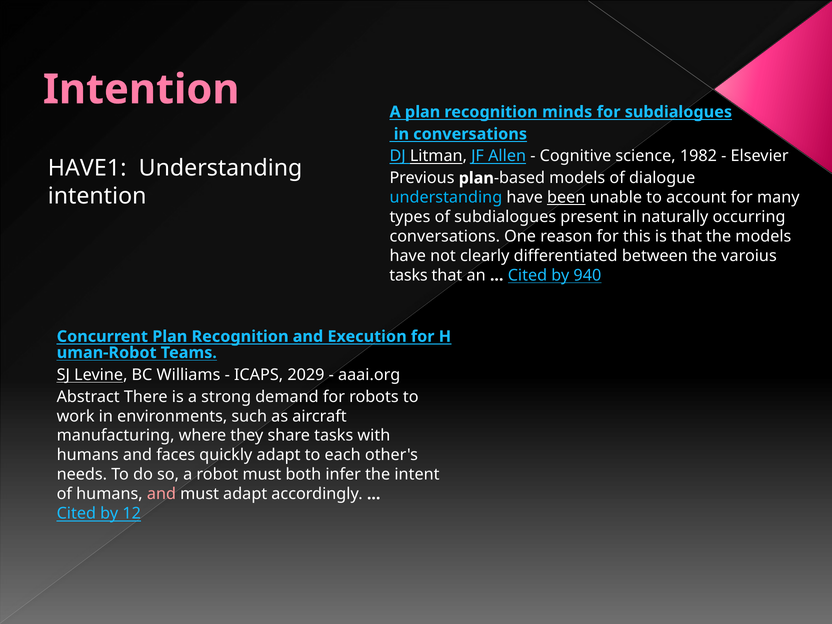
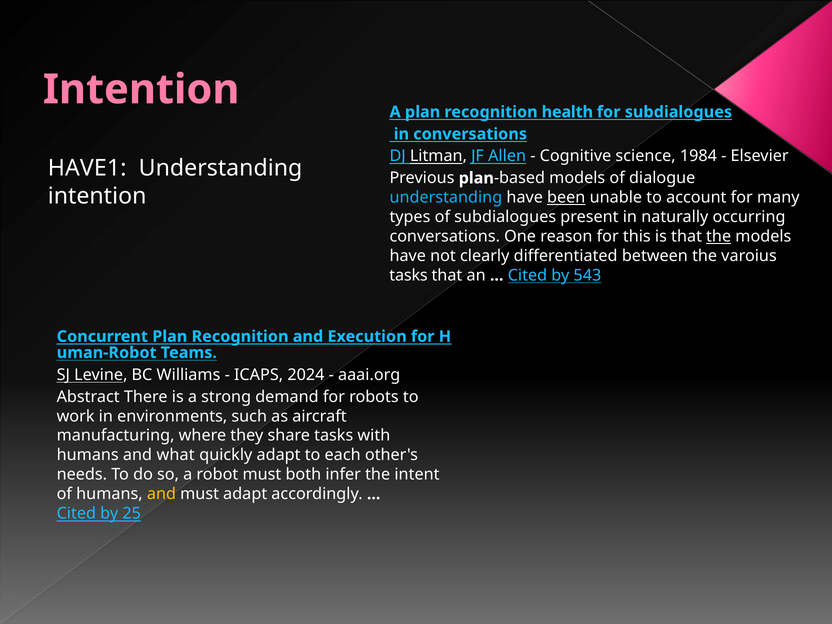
minds: minds -> health
1982: 1982 -> 1984
the at (719, 236) underline: none -> present
940: 940 -> 543
2029: 2029 -> 2024
faces: faces -> what
and at (161, 494) colour: pink -> yellow
12: 12 -> 25
